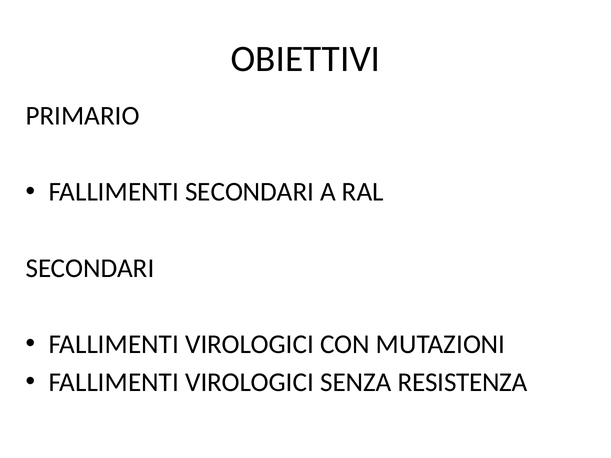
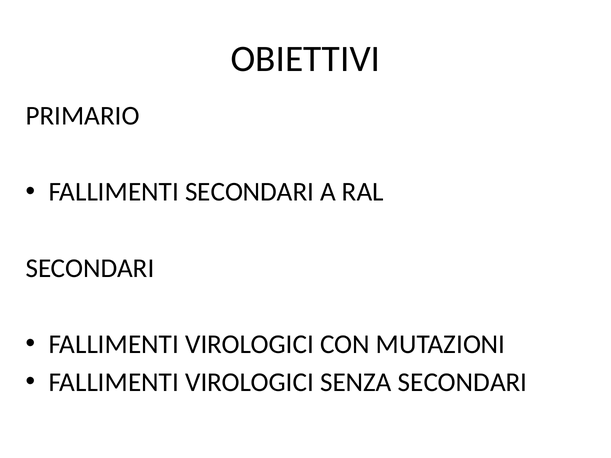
SENZA RESISTENZA: RESISTENZA -> SECONDARI
